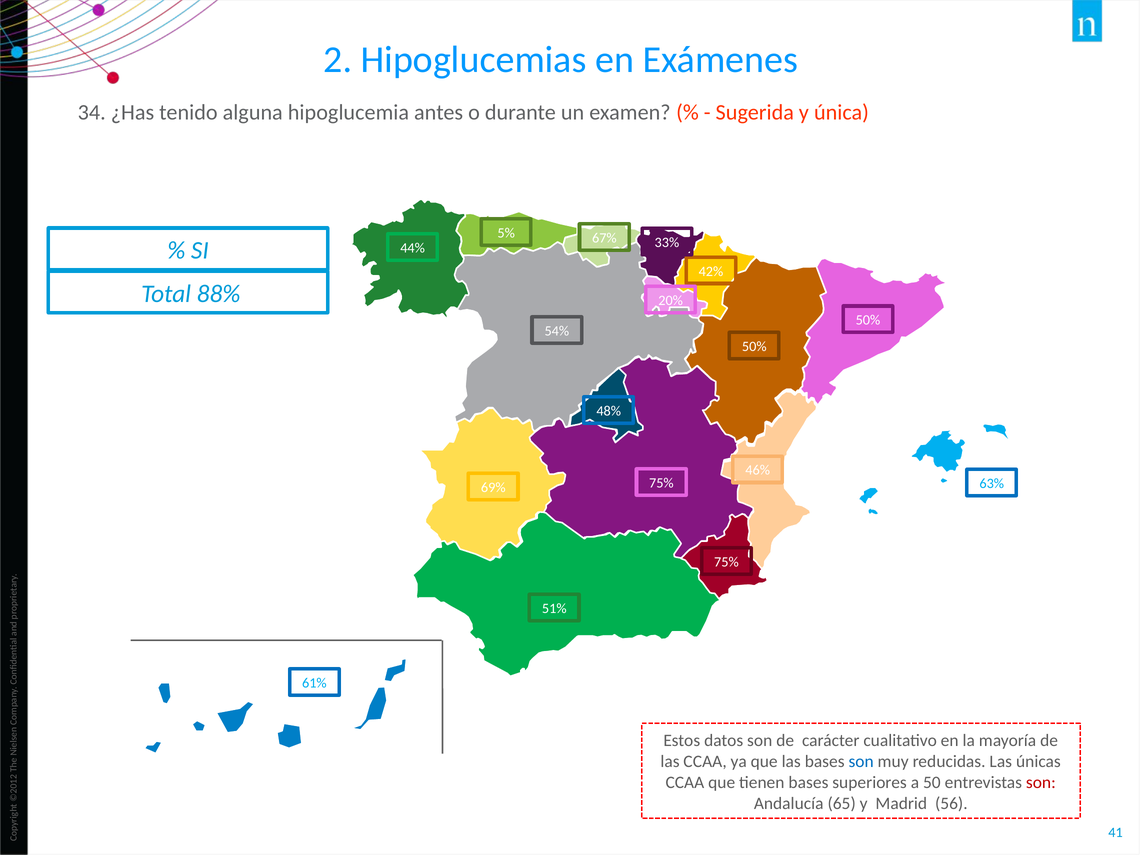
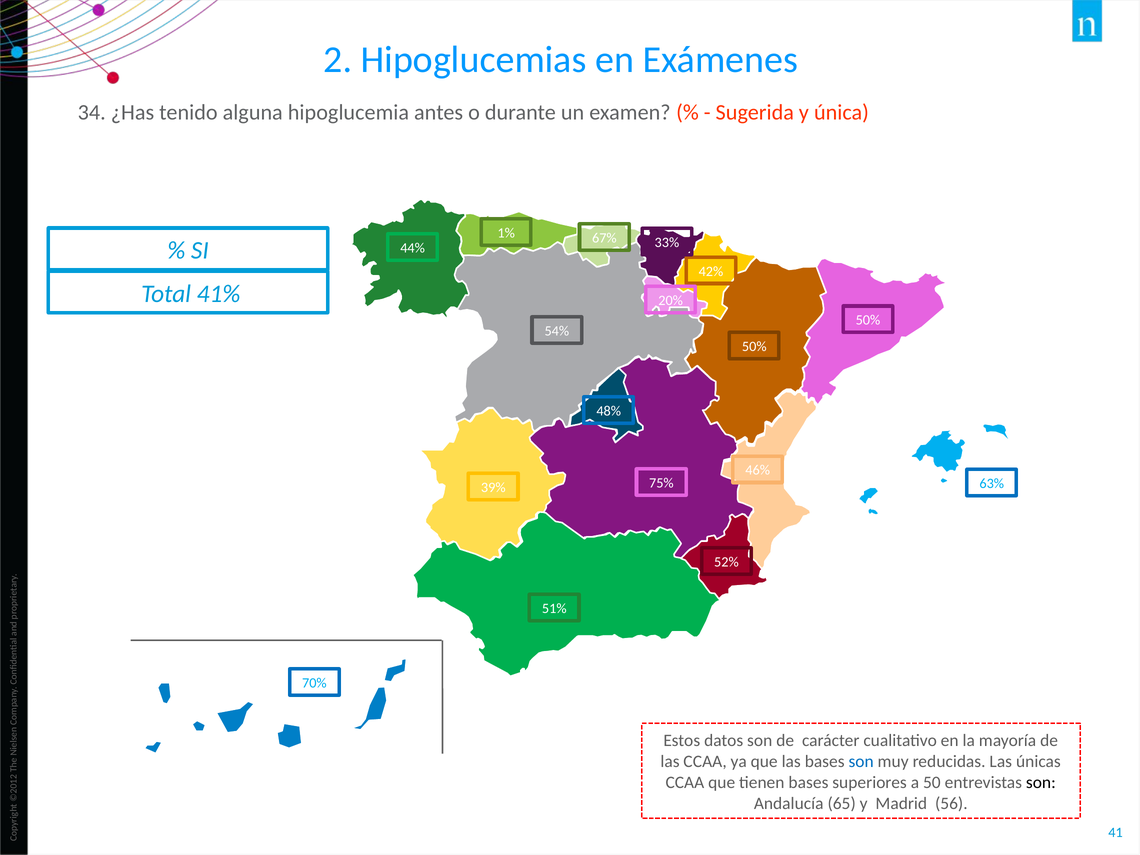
5%: 5% -> 1%
88%: 88% -> 41%
69%: 69% -> 39%
75% at (726, 562): 75% -> 52%
61%: 61% -> 70%
son at (1041, 782) colour: red -> black
